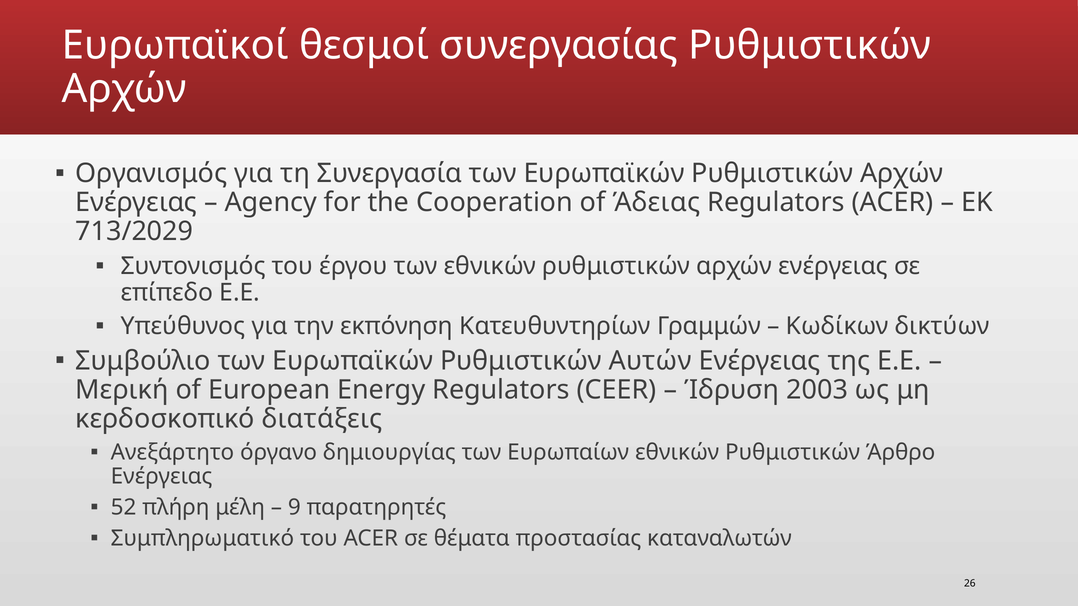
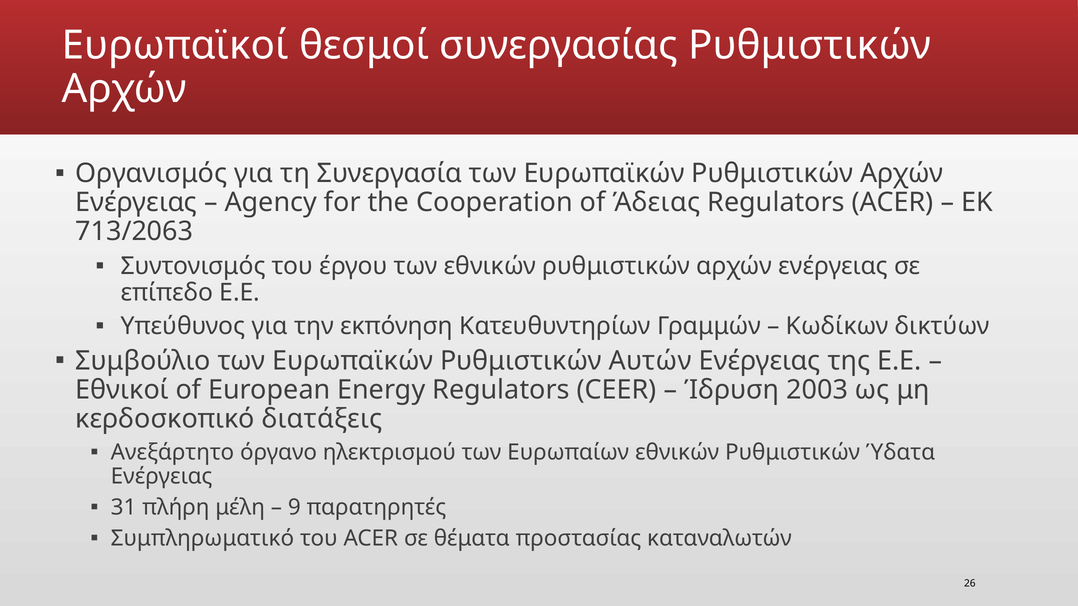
713/2029: 713/2029 -> 713/2063
Μερική: Μερική -> Εθνικοί
δημιουργίας: δημιουργίας -> ηλεκτρισμού
Άρθρο: Άρθρο -> Ύδατα
52: 52 -> 31
